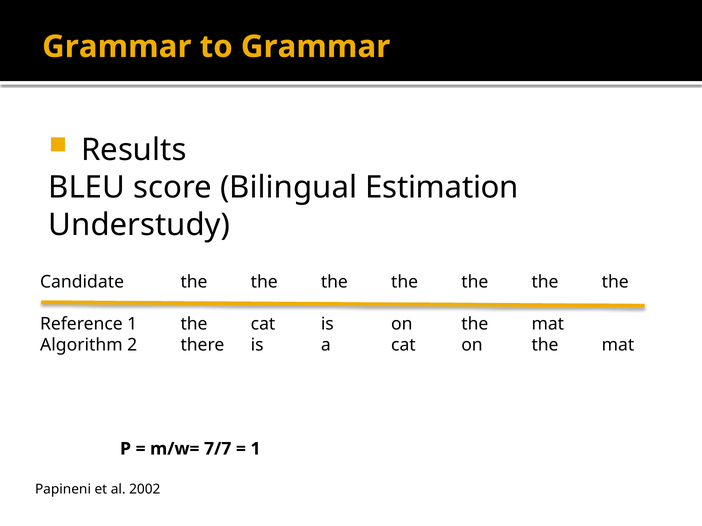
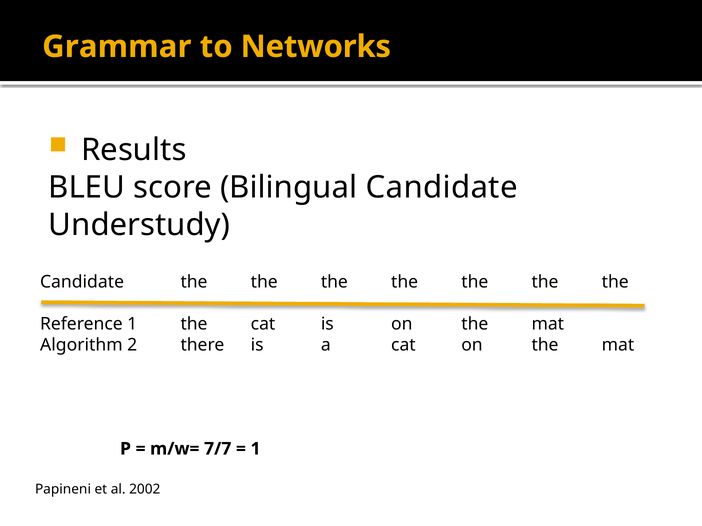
to Grammar: Grammar -> Networks
Bilingual Estimation: Estimation -> Candidate
